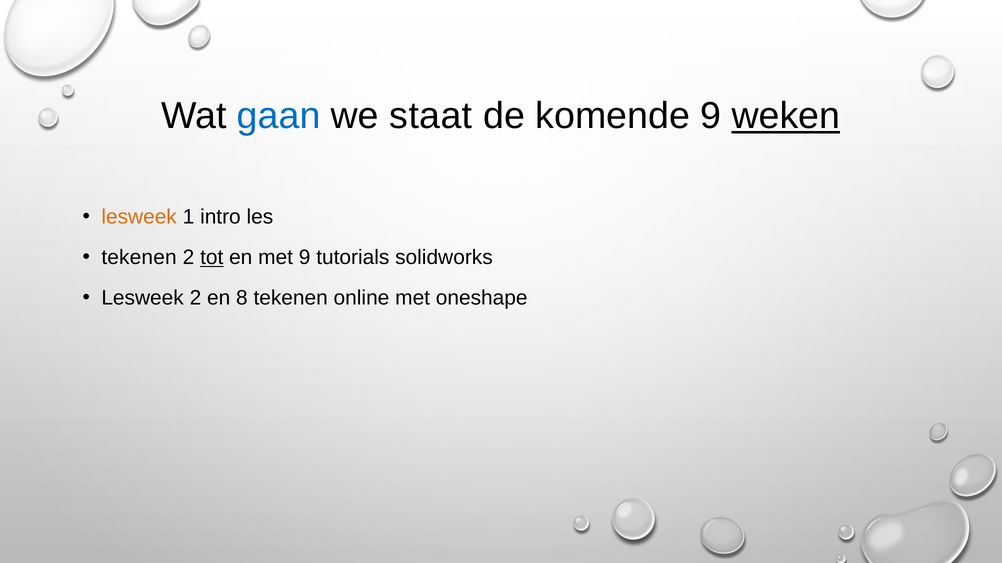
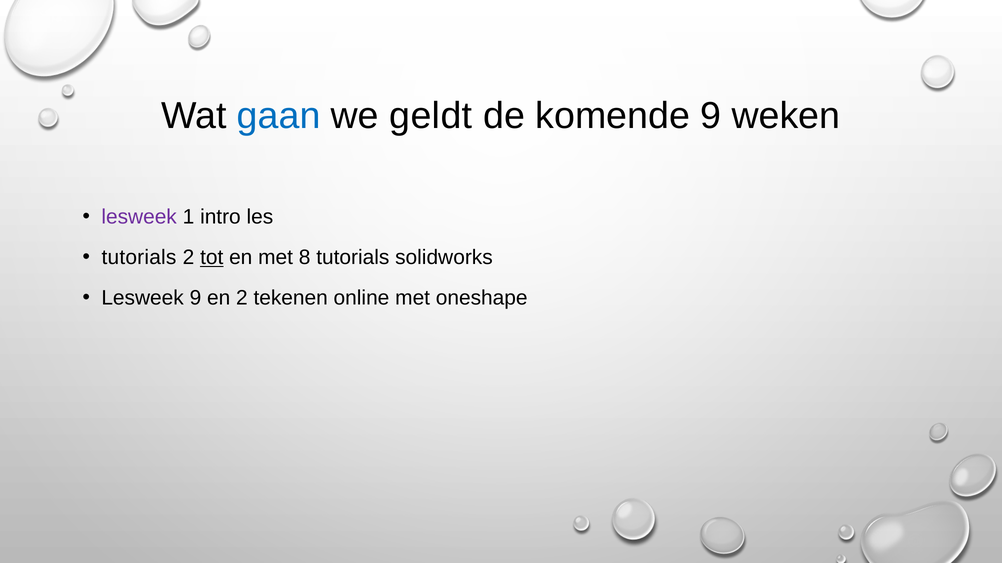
staat: staat -> geldt
weken underline: present -> none
lesweek at (139, 217) colour: orange -> purple
tekenen at (139, 258): tekenen -> tutorials
met 9: 9 -> 8
Lesweek 2: 2 -> 9
en 8: 8 -> 2
